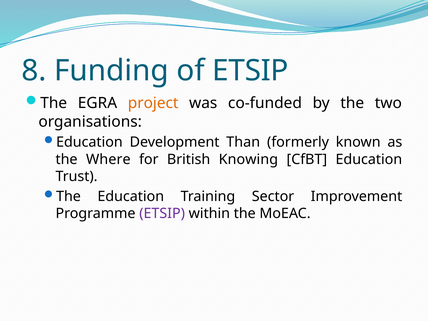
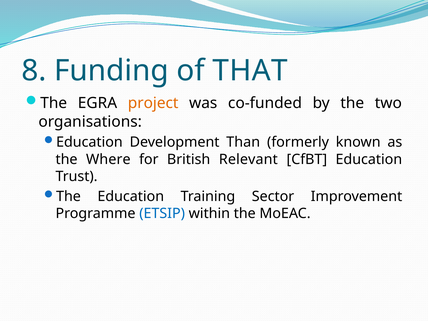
of ETSIP: ETSIP -> THAT
Knowing: Knowing -> Relevant
ETSIP at (162, 214) colour: purple -> blue
